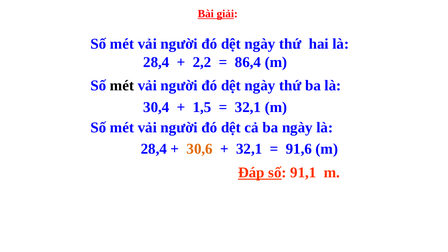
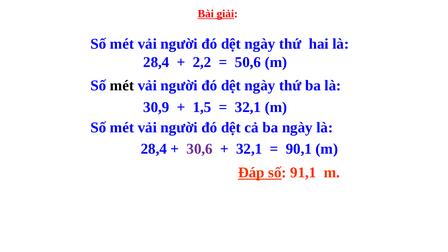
86,4: 86,4 -> 50,6
30,4: 30,4 -> 30,9
30,6 colour: orange -> purple
91,6: 91,6 -> 90,1
